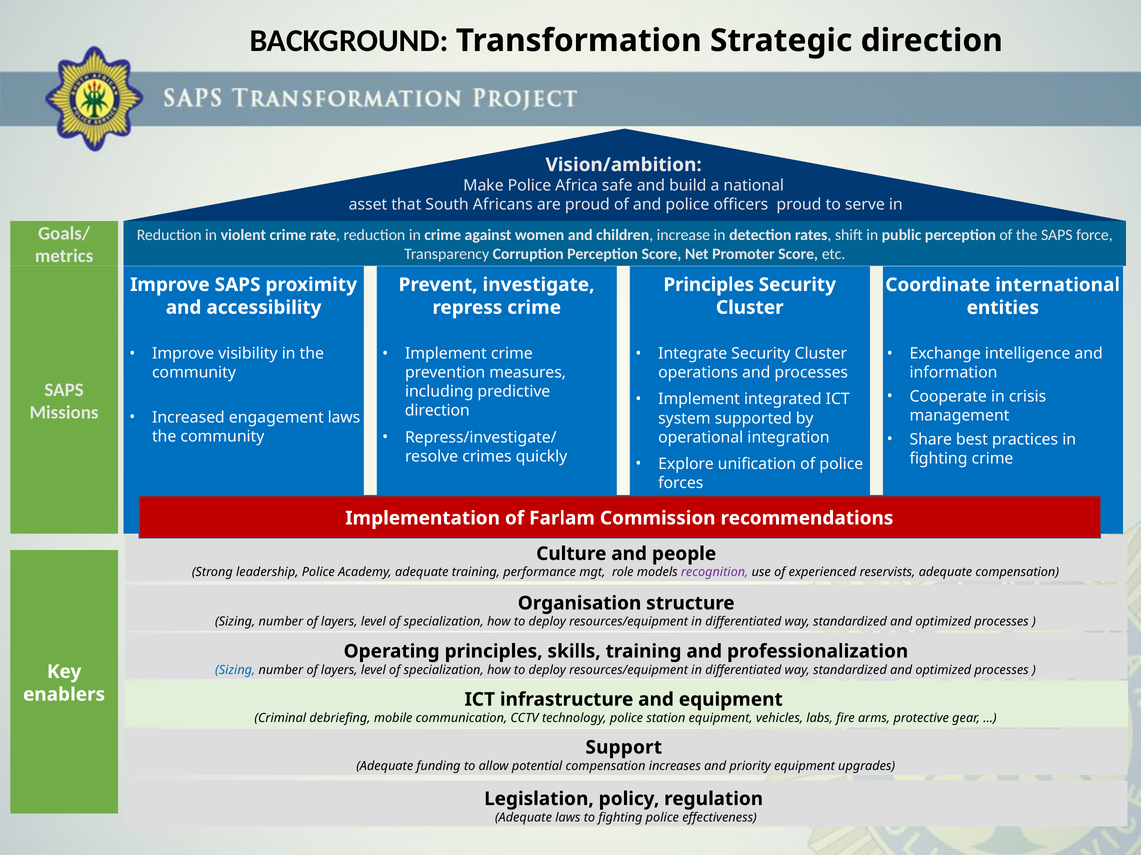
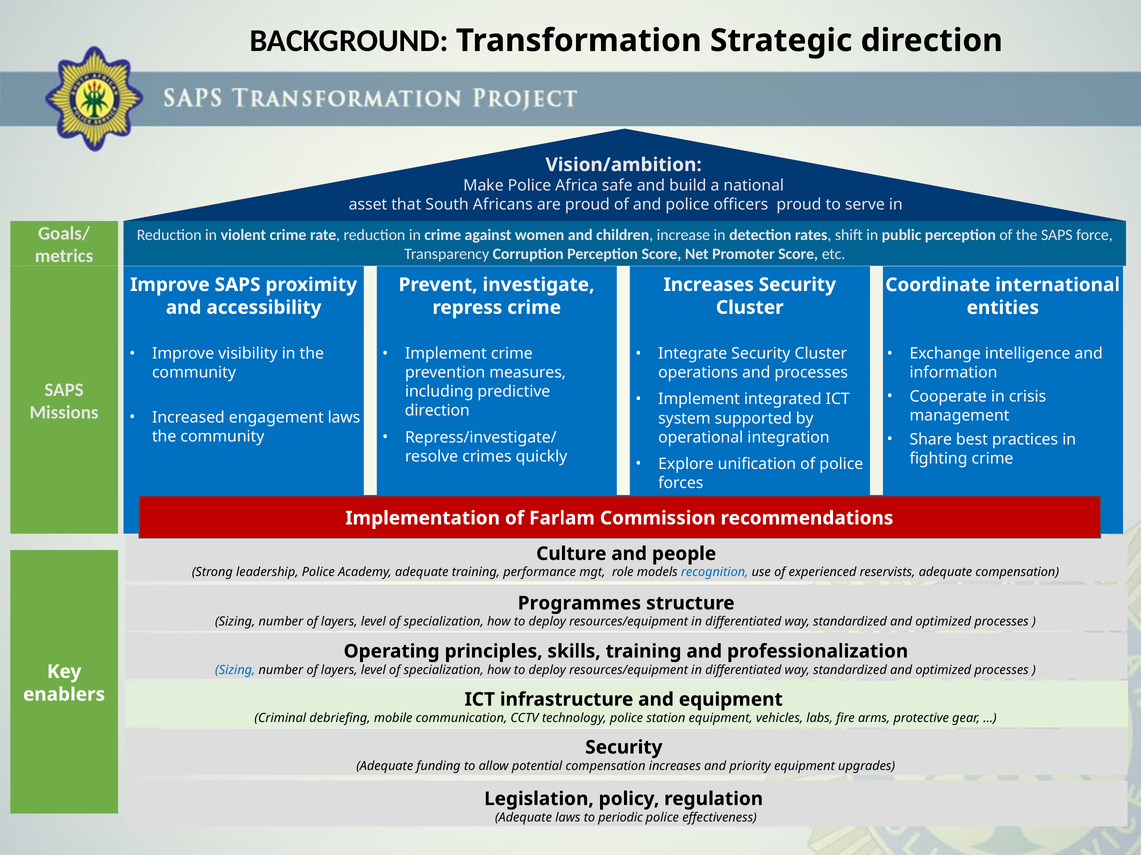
Principles at (709, 285): Principles -> Increases
recognition colour: purple -> blue
Organisation: Organisation -> Programmes
Support at (624, 748): Support -> Security
fighting at (620, 818): fighting -> periodic
